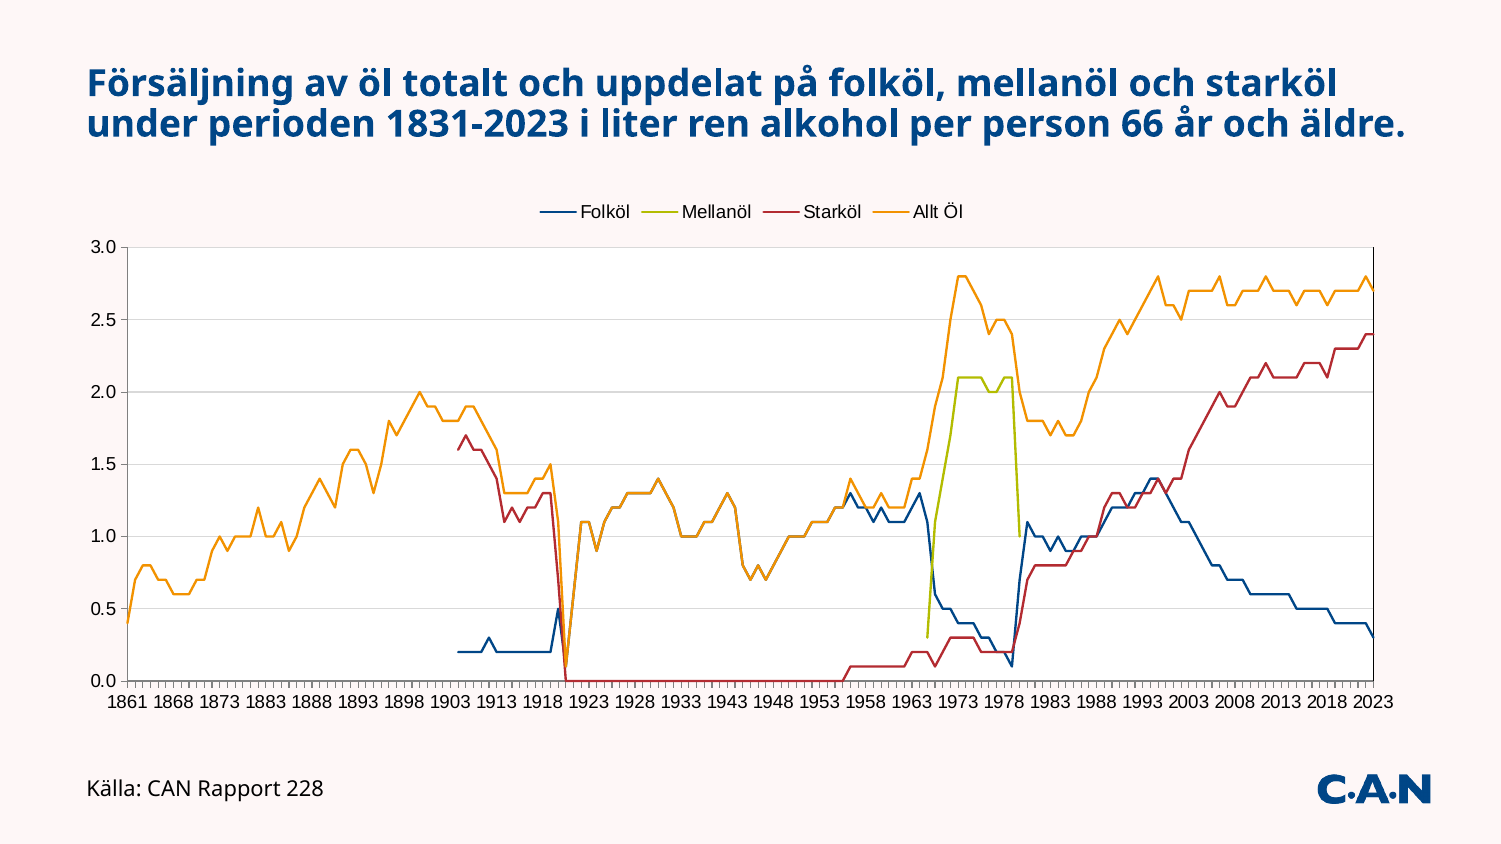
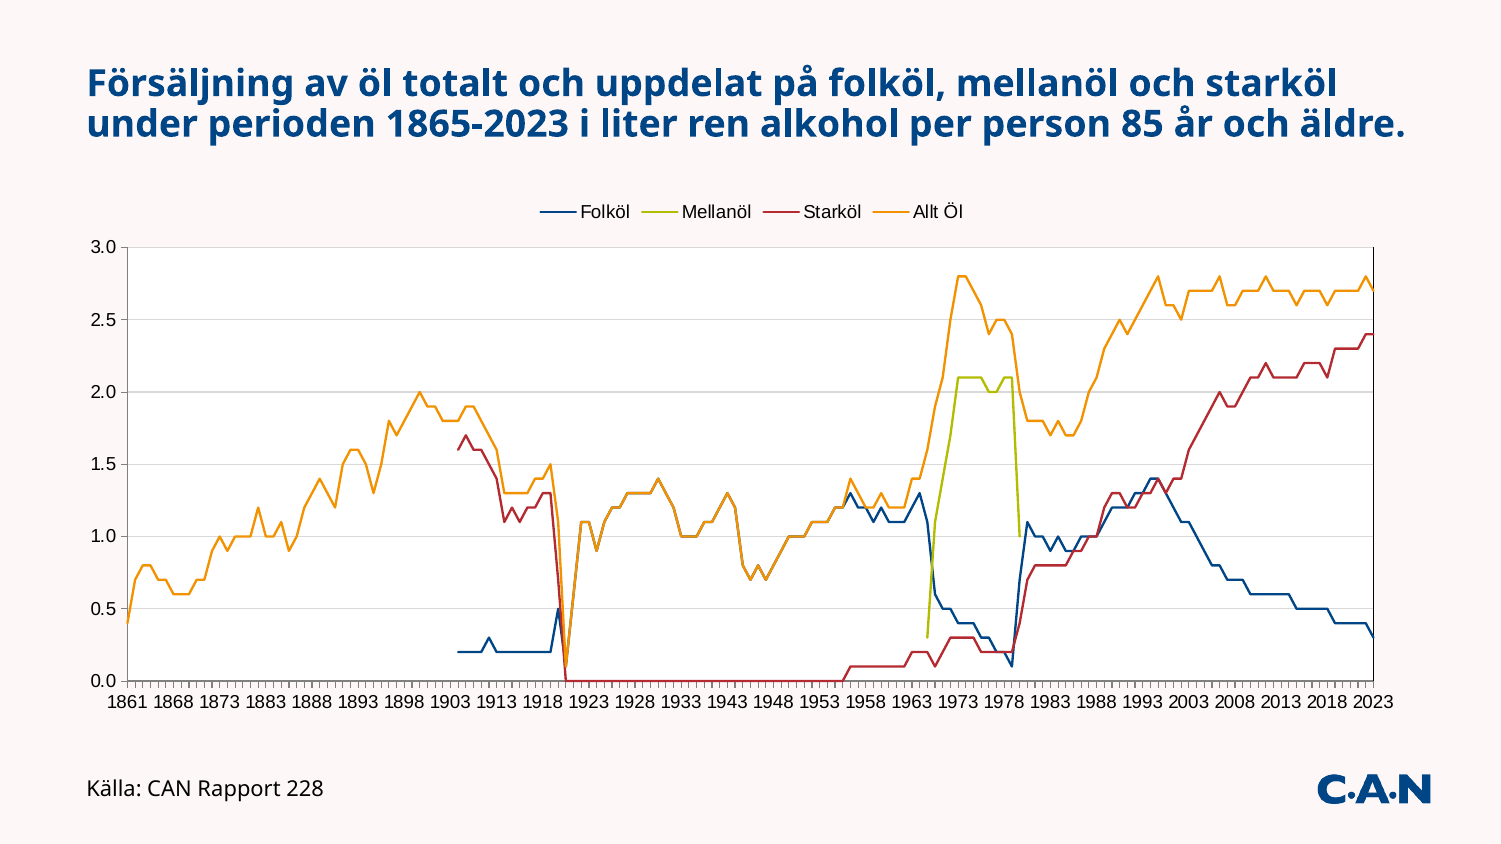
1831-2023: 1831-2023 -> 1865-2023
66: 66 -> 85
